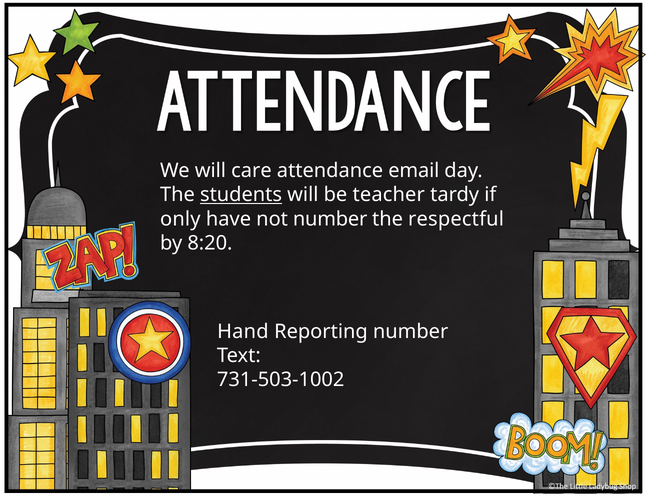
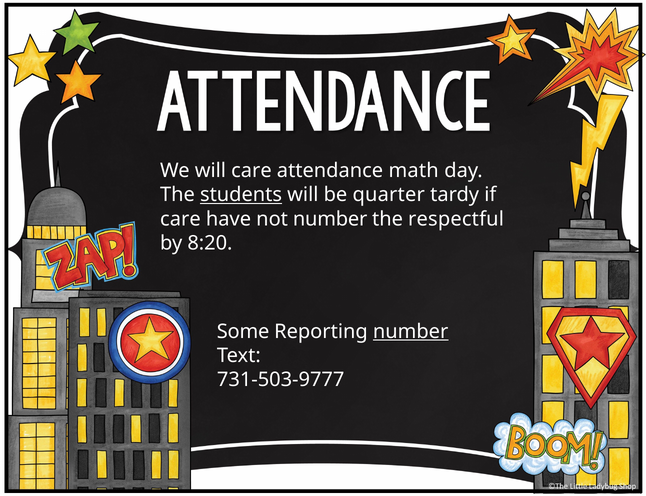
email: email -> math
teacher: teacher -> quarter
only at (180, 219): only -> care
Hand: Hand -> Some
number at (411, 331) underline: none -> present
731-503-1002: 731-503-1002 -> 731-503-9777
